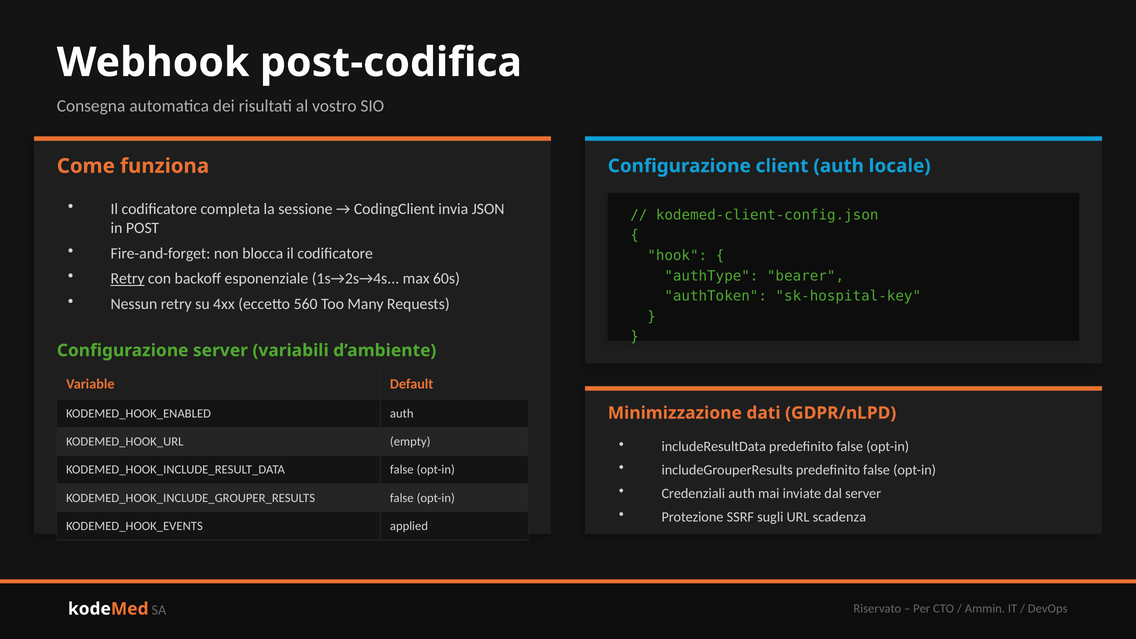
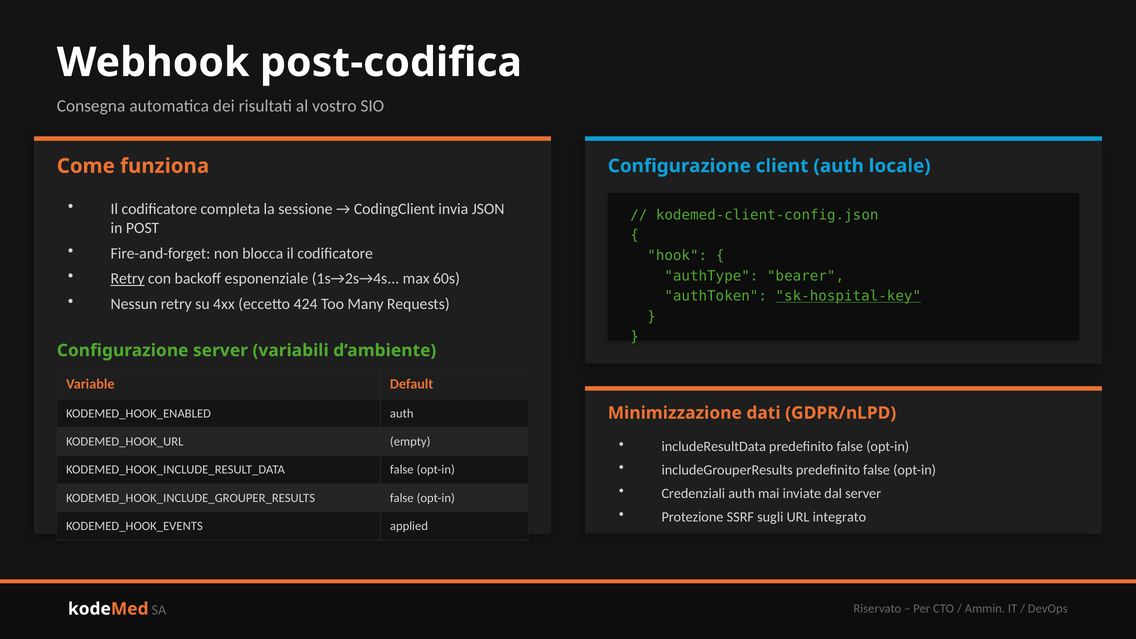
sk-hospital-key underline: none -> present
560: 560 -> 424
scadenza: scadenza -> integrato
